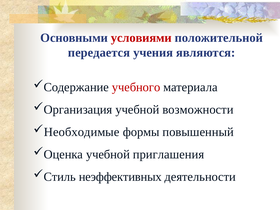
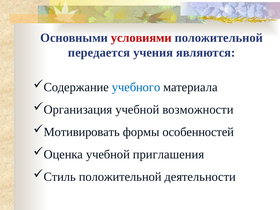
учебного colour: red -> blue
Необходимые: Необходимые -> Мотивировать
повышенный: повышенный -> особенностей
Стиль неэффективных: неэффективных -> положительной
